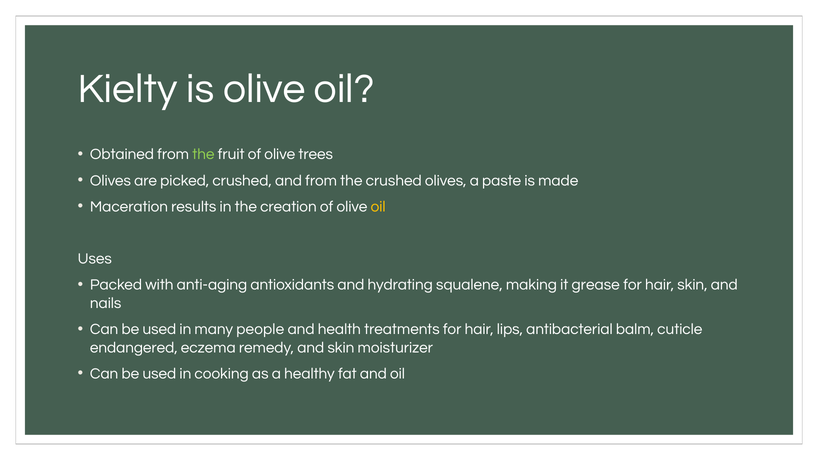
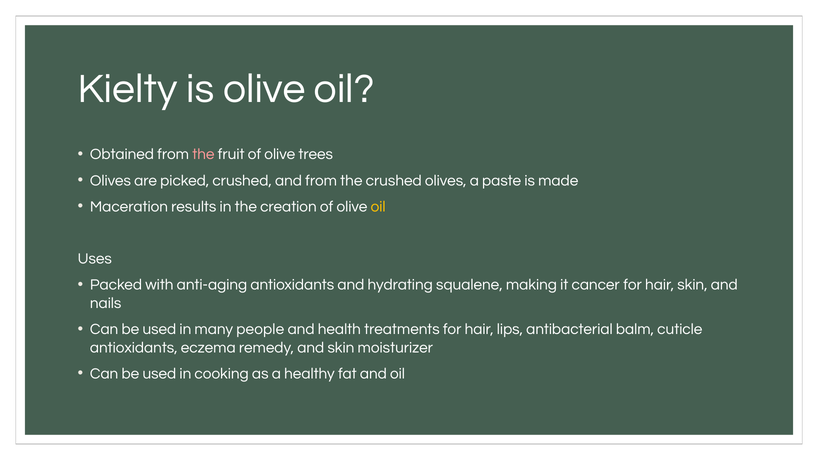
the at (203, 154) colour: light green -> pink
grease: grease -> cancer
endangered at (134, 348): endangered -> antioxidants
